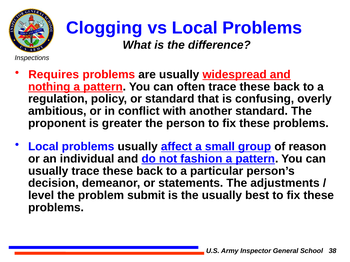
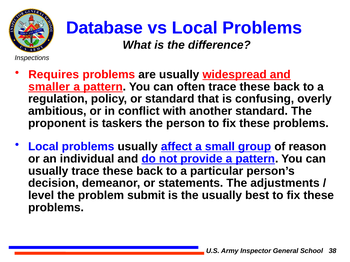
Clogging: Clogging -> Database
nothing: nothing -> smaller
greater: greater -> taskers
fashion: fashion -> provide
